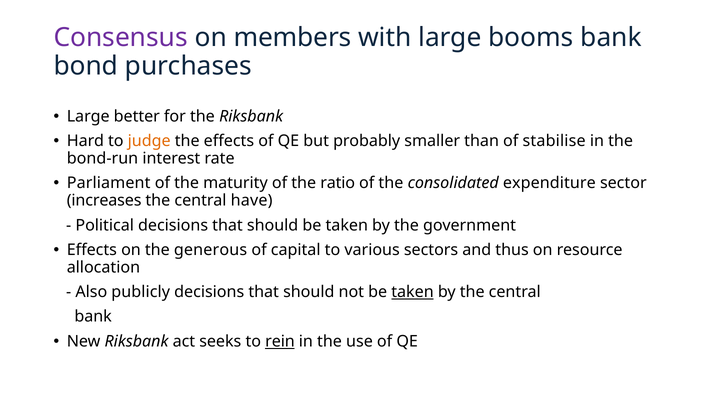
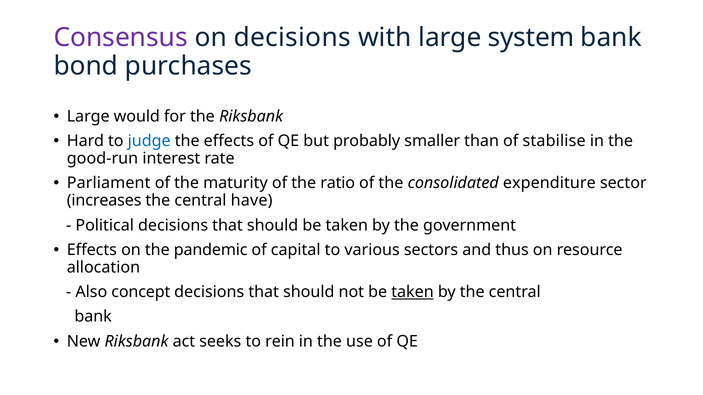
on members: members -> decisions
booms: booms -> system
better: better -> would
judge colour: orange -> blue
bond-run: bond-run -> good-run
generous: generous -> pandemic
publicly: publicly -> concept
rein underline: present -> none
